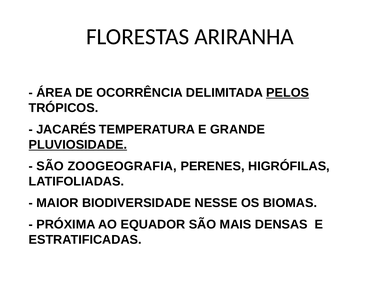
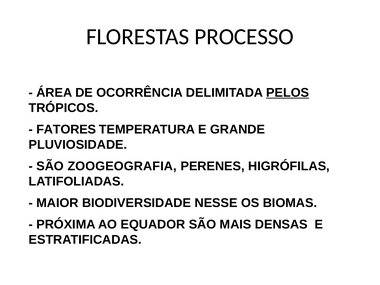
ARIRANHA: ARIRANHA -> PROCESSO
JACARÉS: JACARÉS -> FATORES
PLUVIOSIDADE underline: present -> none
